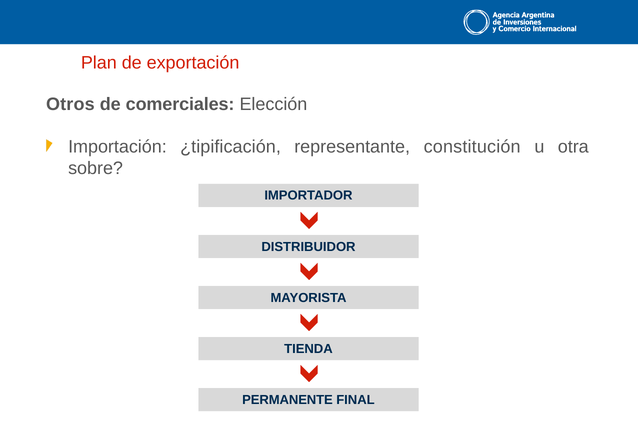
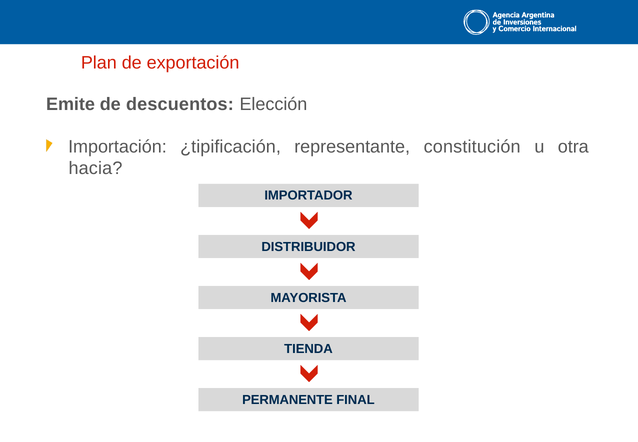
Otros: Otros -> Emite
comerciales: comerciales -> descuentos
sobre: sobre -> hacia
